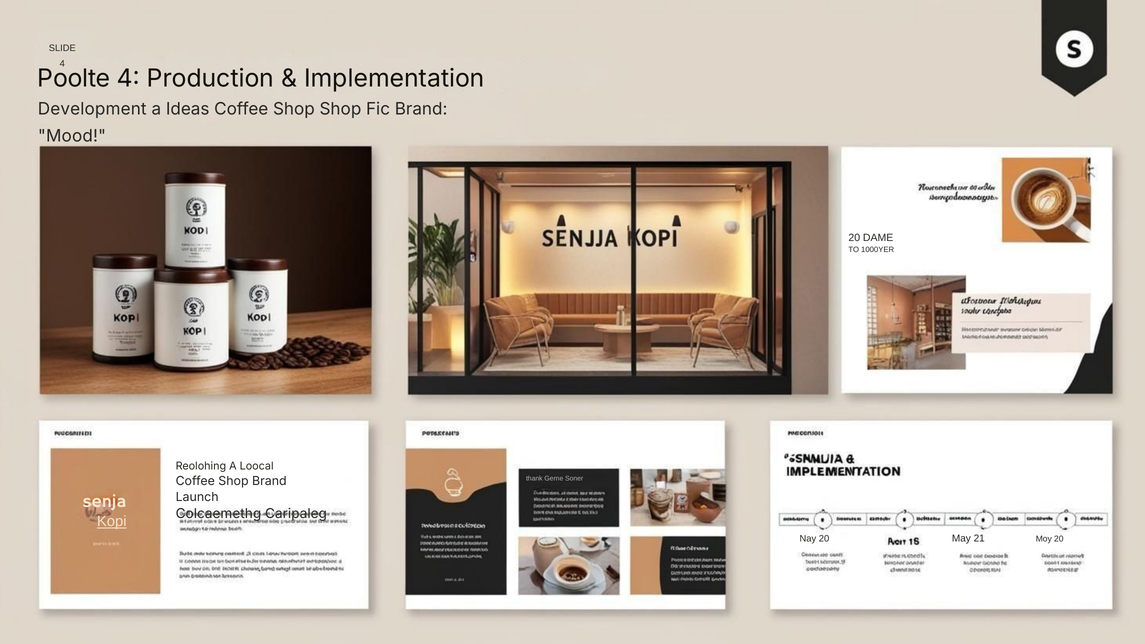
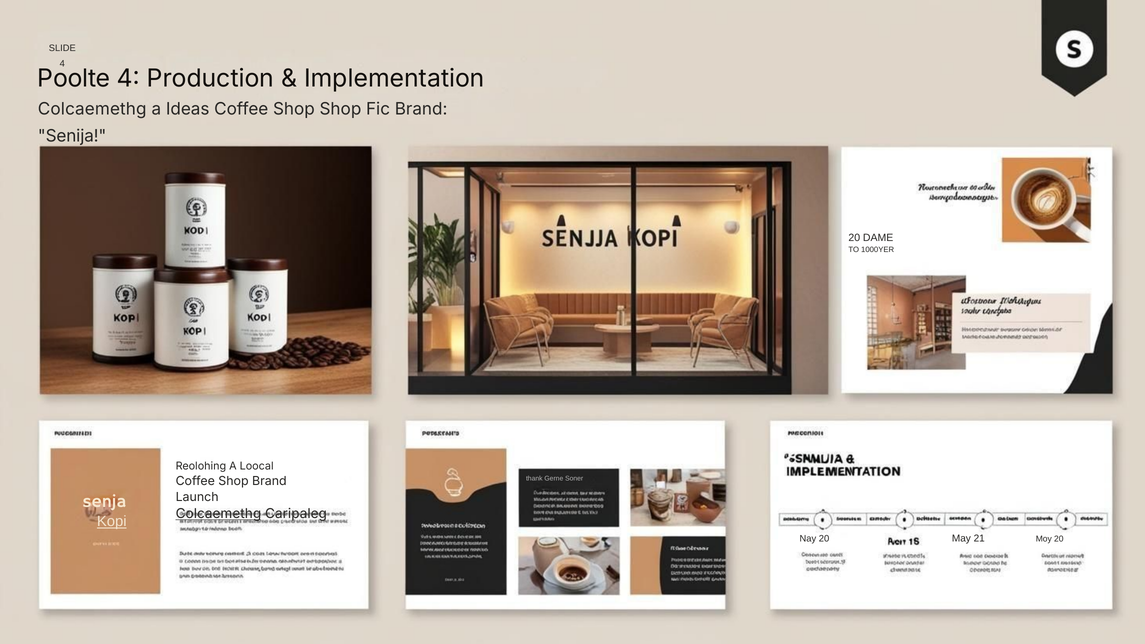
Development at (92, 109): Development -> Colcaemethg
Mood: Mood -> Senija
Colcaemethg at (218, 514) underline: none -> present
